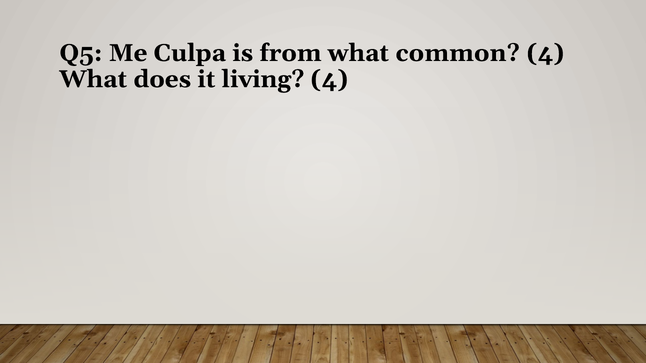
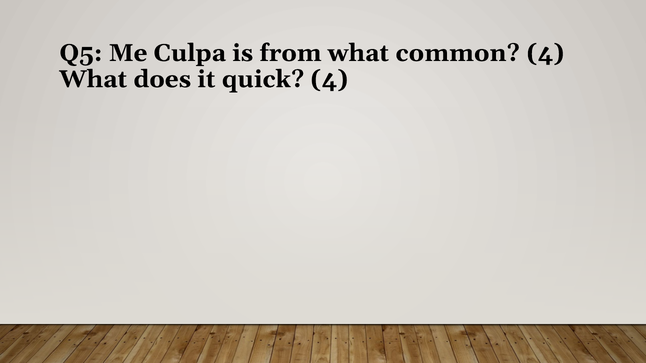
living: living -> quick
